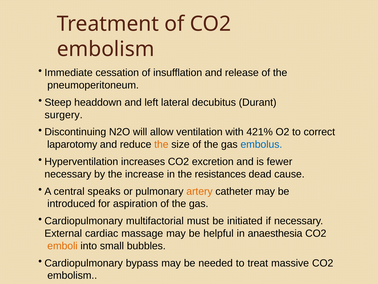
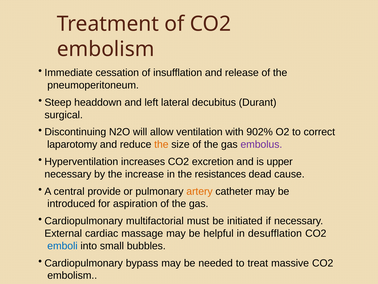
surgery: surgery -> surgical
421%: 421% -> 902%
embolus colour: blue -> purple
fewer: fewer -> upper
speaks: speaks -> provide
anaesthesia: anaesthesia -> desufflation
emboli colour: orange -> blue
